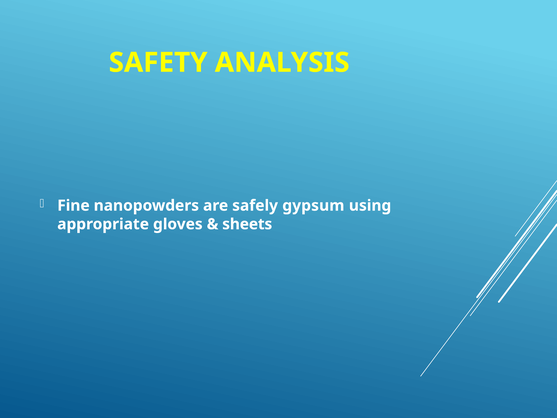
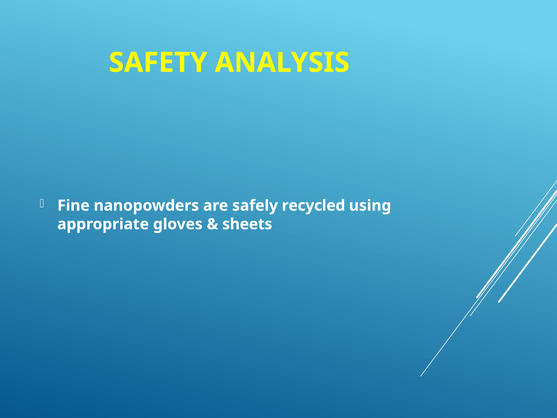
gypsum: gypsum -> recycled
